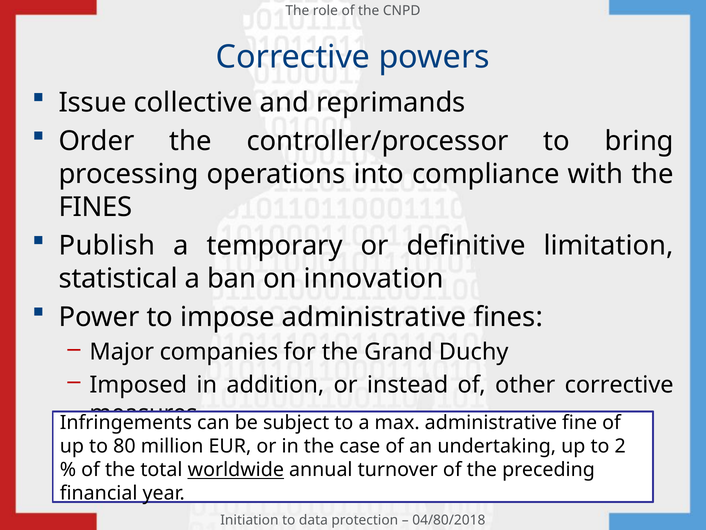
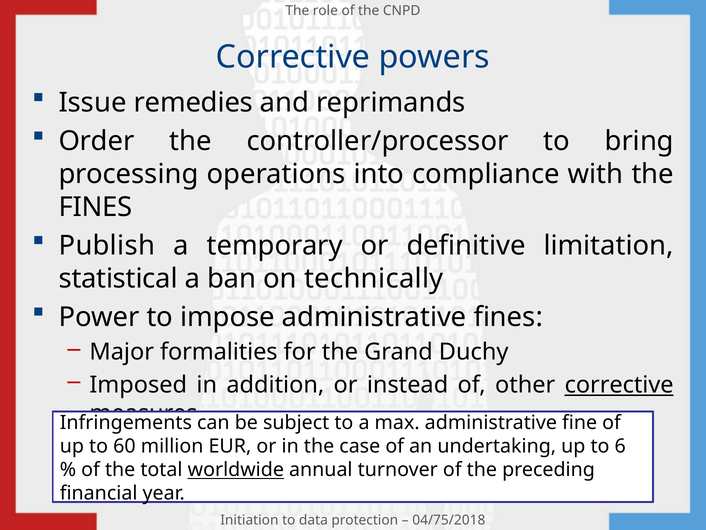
collective: collective -> remedies
innovation: innovation -> technically
companies: companies -> formalities
corrective at (619, 385) underline: none -> present
80: 80 -> 60
2: 2 -> 6
04/80/2018: 04/80/2018 -> 04/75/2018
